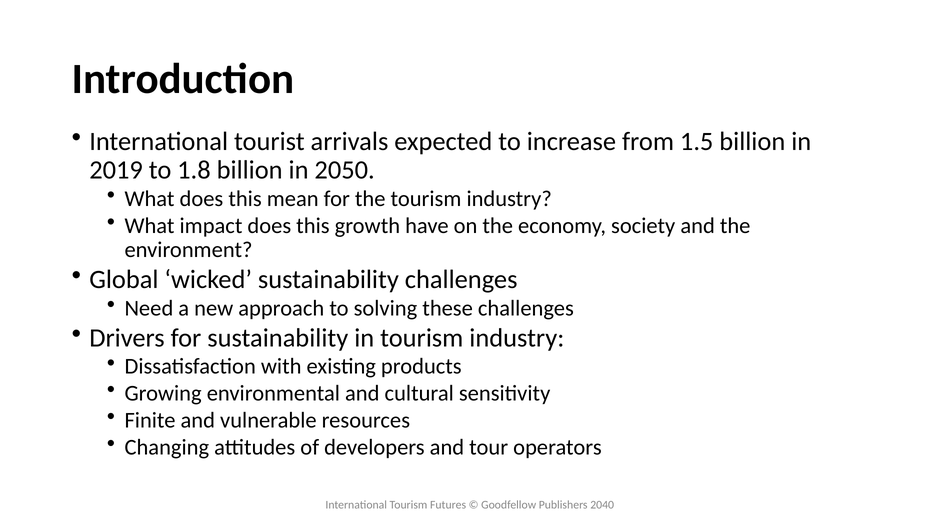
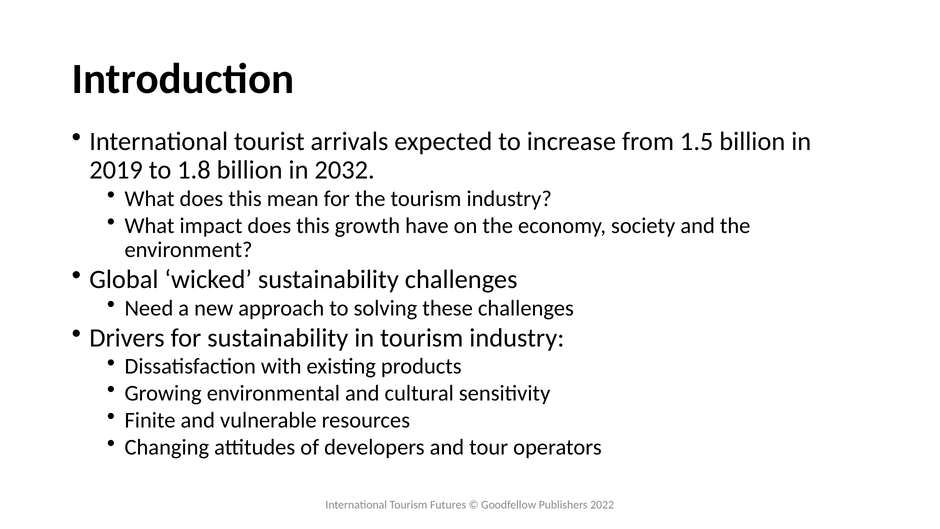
2050: 2050 -> 2032
2040: 2040 -> 2022
